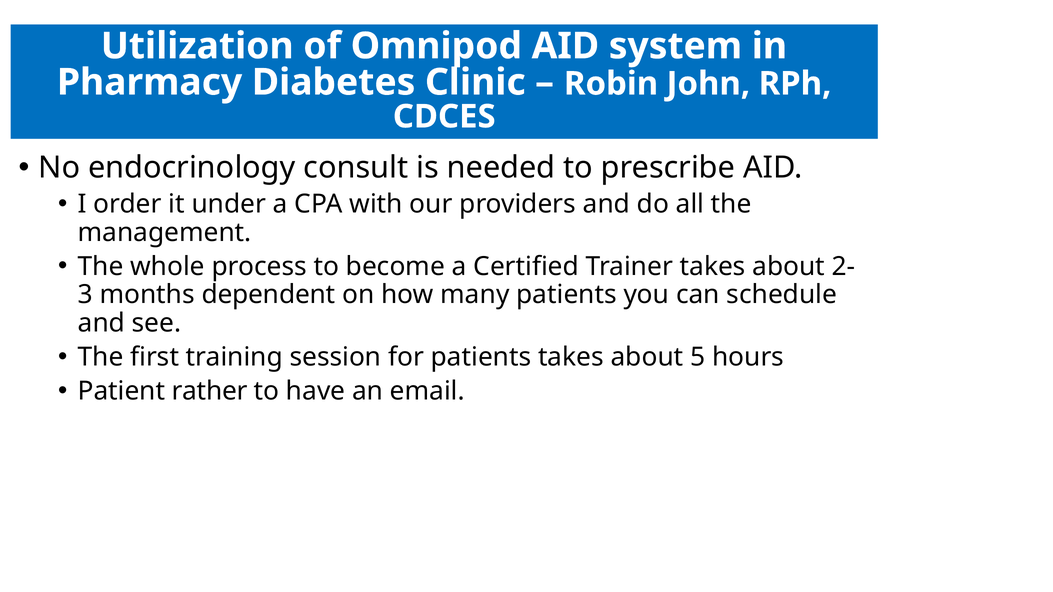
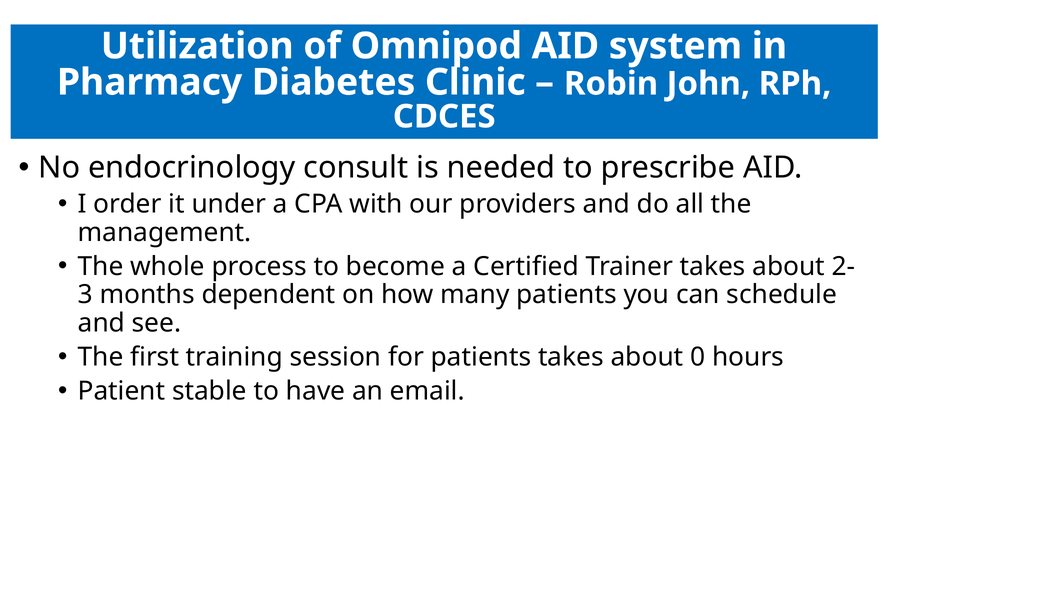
5: 5 -> 0
rather: rather -> stable
